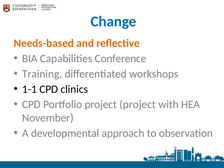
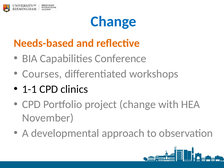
Training: Training -> Courses
project project: project -> change
